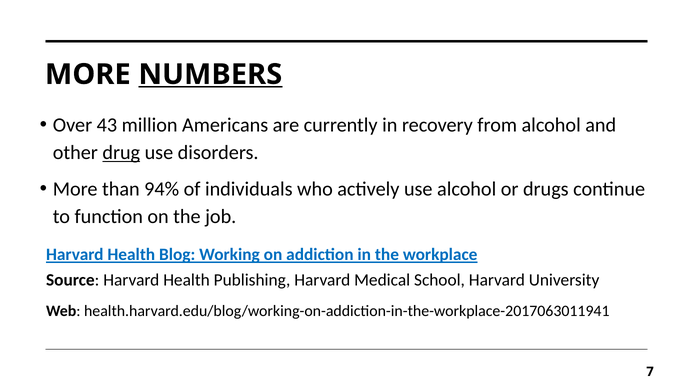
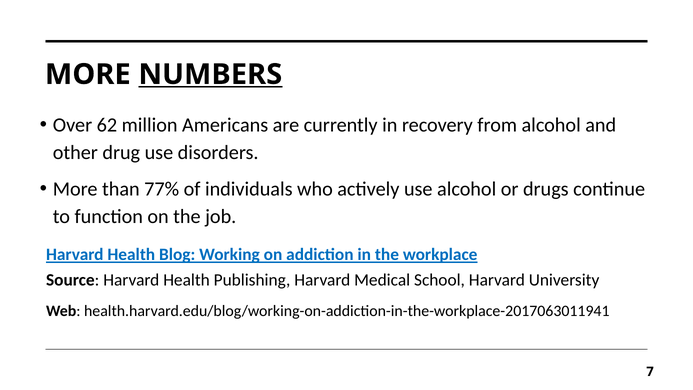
43: 43 -> 62
drug underline: present -> none
94%: 94% -> 77%
